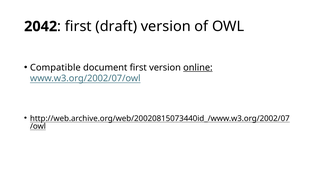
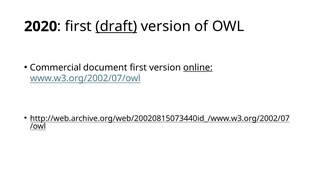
2042: 2042 -> 2020
draft underline: none -> present
Compatible: Compatible -> Commercial
